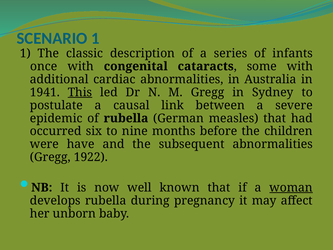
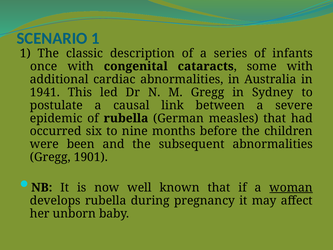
This underline: present -> none
have: have -> been
1922: 1922 -> 1901
